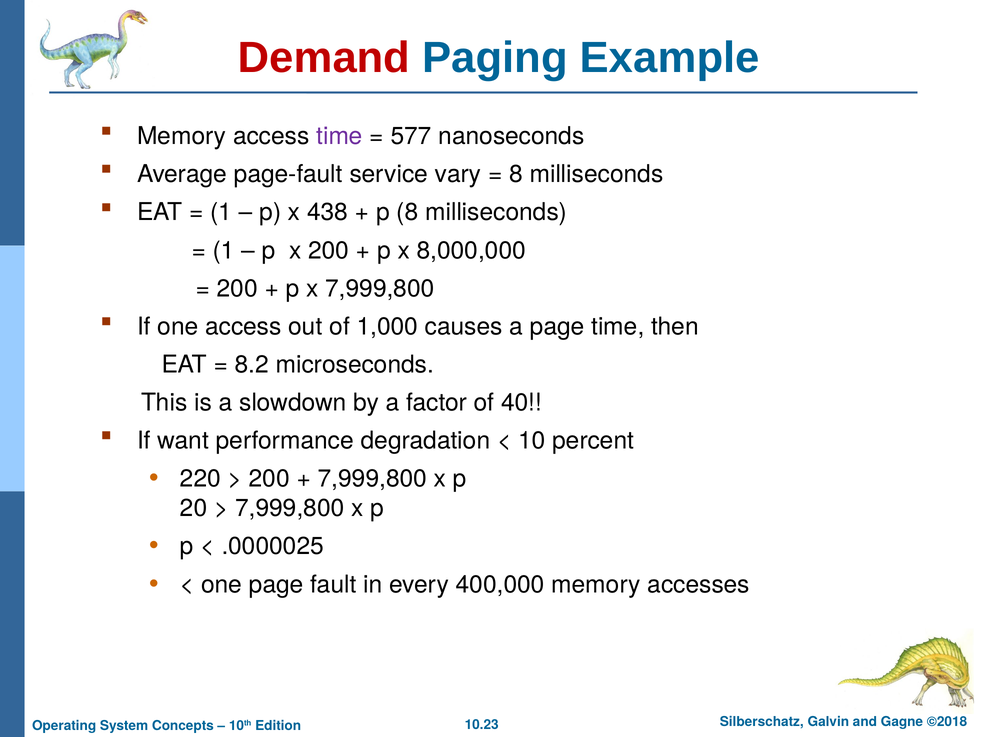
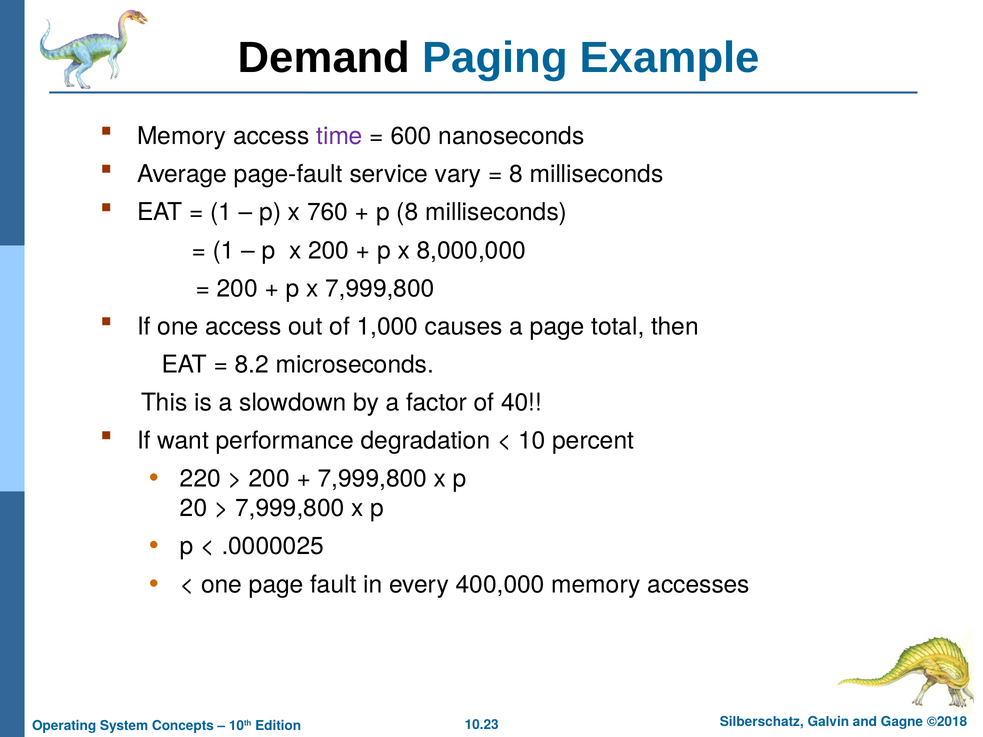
Demand colour: red -> black
577: 577 -> 600
438: 438 -> 760
page time: time -> total
